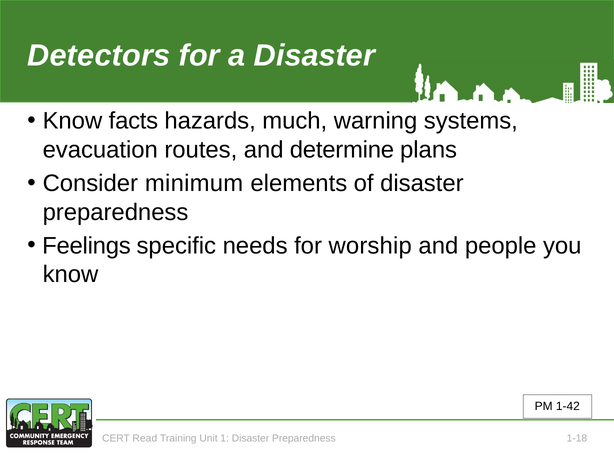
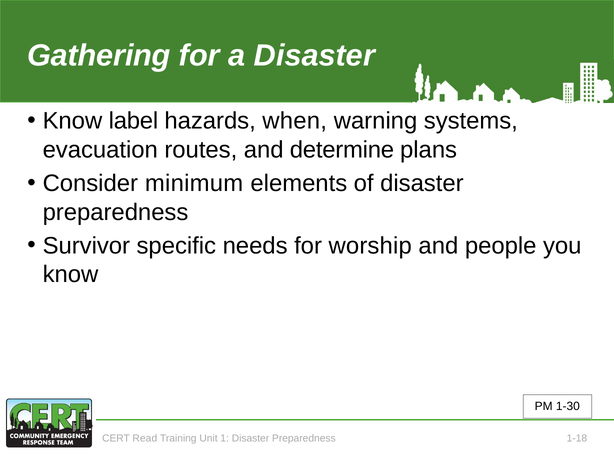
Detectors: Detectors -> Gathering
facts: facts -> label
much: much -> when
Feelings: Feelings -> Survivor
1-42: 1-42 -> 1-30
